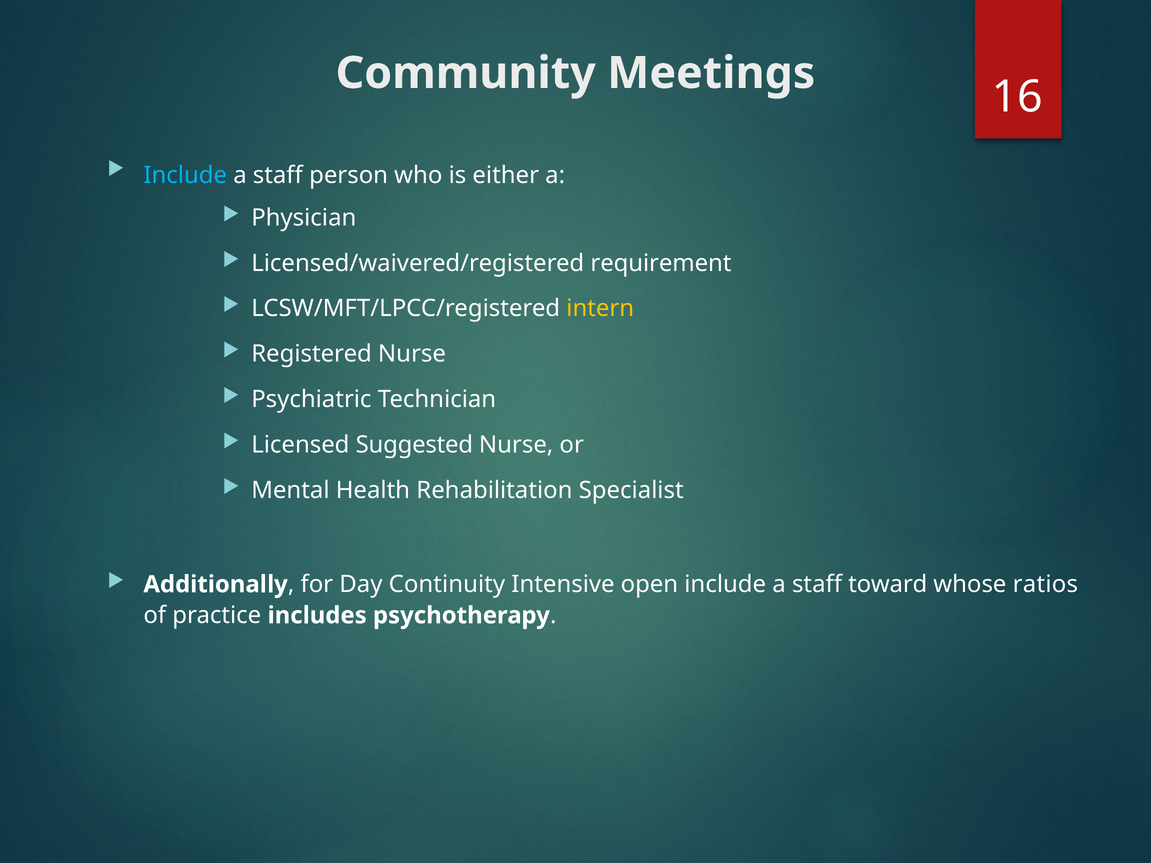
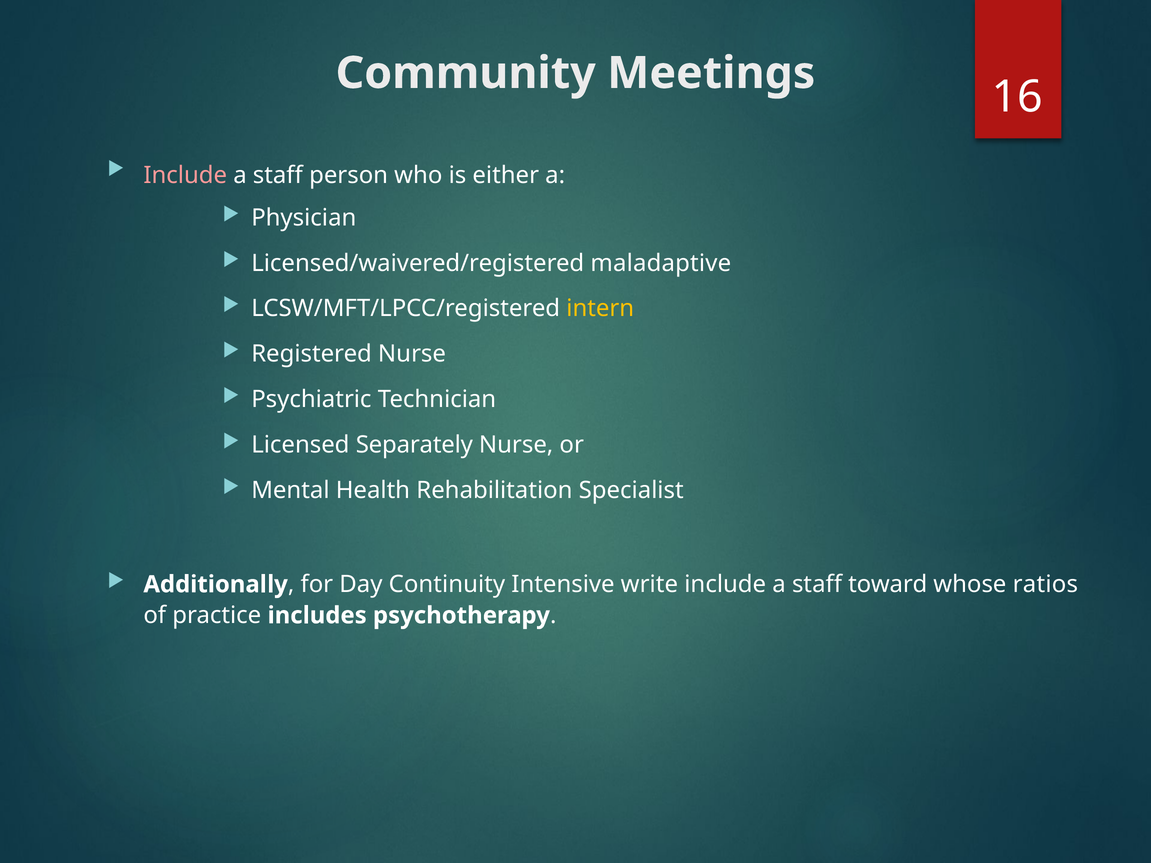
Include at (185, 175) colour: light blue -> pink
requirement: requirement -> maladaptive
Suggested: Suggested -> Separately
open: open -> write
